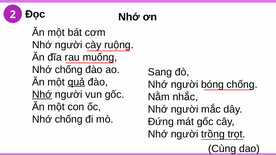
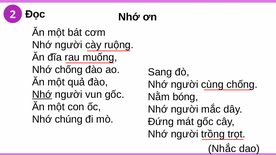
quả underline: present -> none
bóng: bóng -> cùng
nhắc: nhắc -> bóng
chống at (69, 120): chống -> chúng
Cùng: Cùng -> Nhắc
